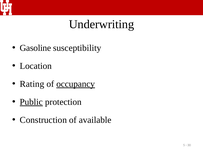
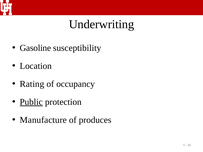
occupancy underline: present -> none
Construction: Construction -> Manufacture
available: available -> produces
